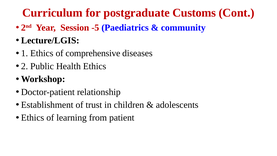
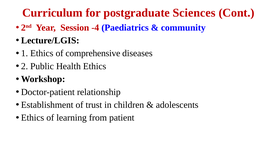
Customs: Customs -> Sciences
-5: -5 -> -4
